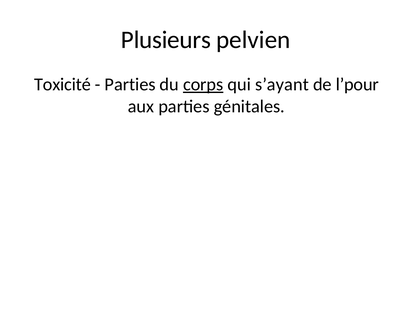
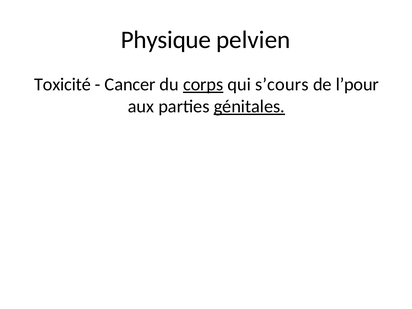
Plusieurs: Plusieurs -> Physique
Parties at (130, 84): Parties -> Cancer
s’ayant: s’ayant -> s’cours
génitales underline: none -> present
